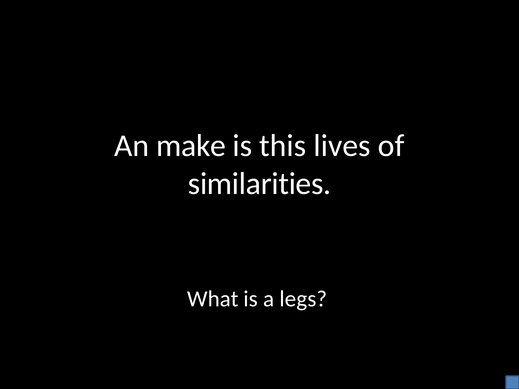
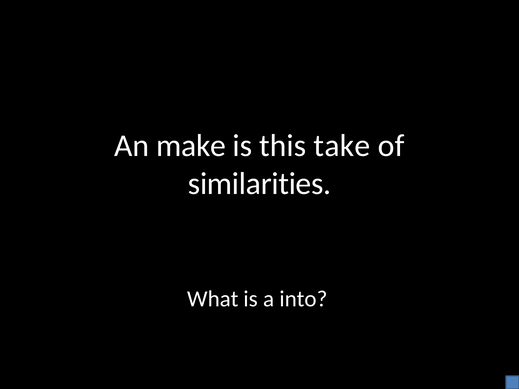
lives: lives -> take
legs: legs -> into
